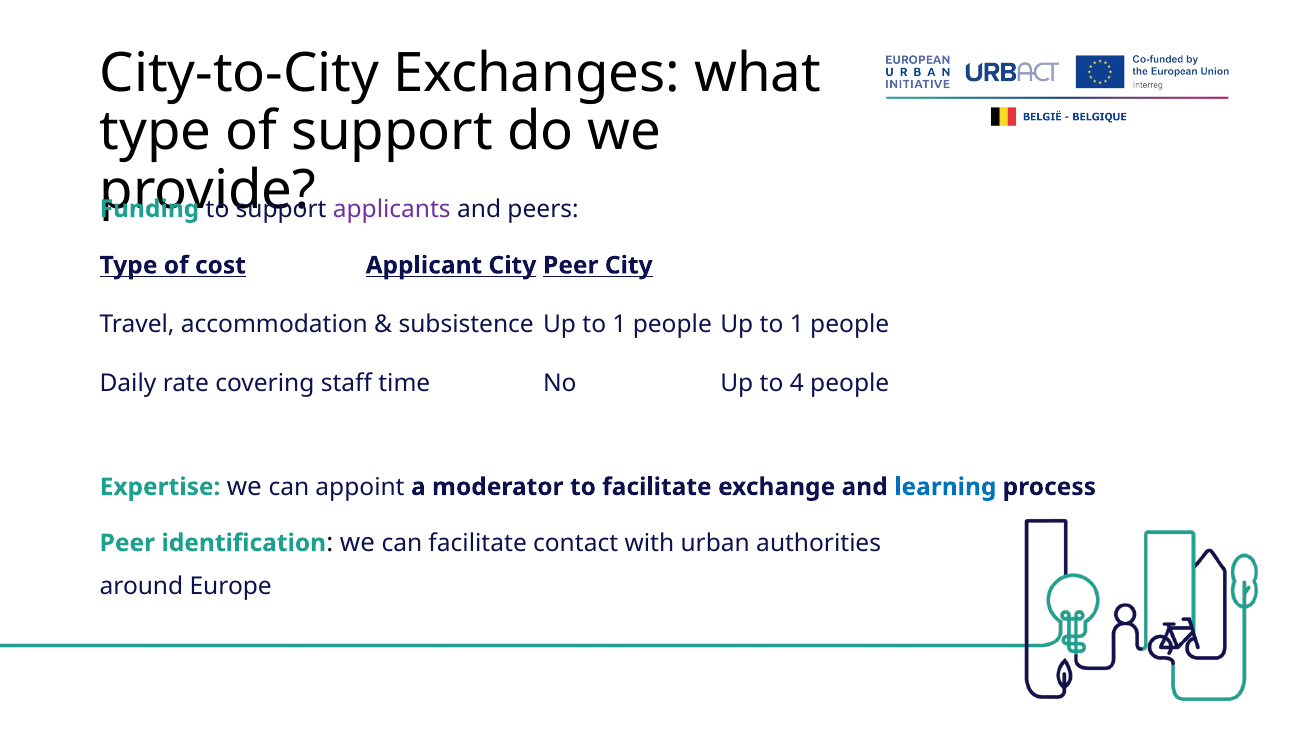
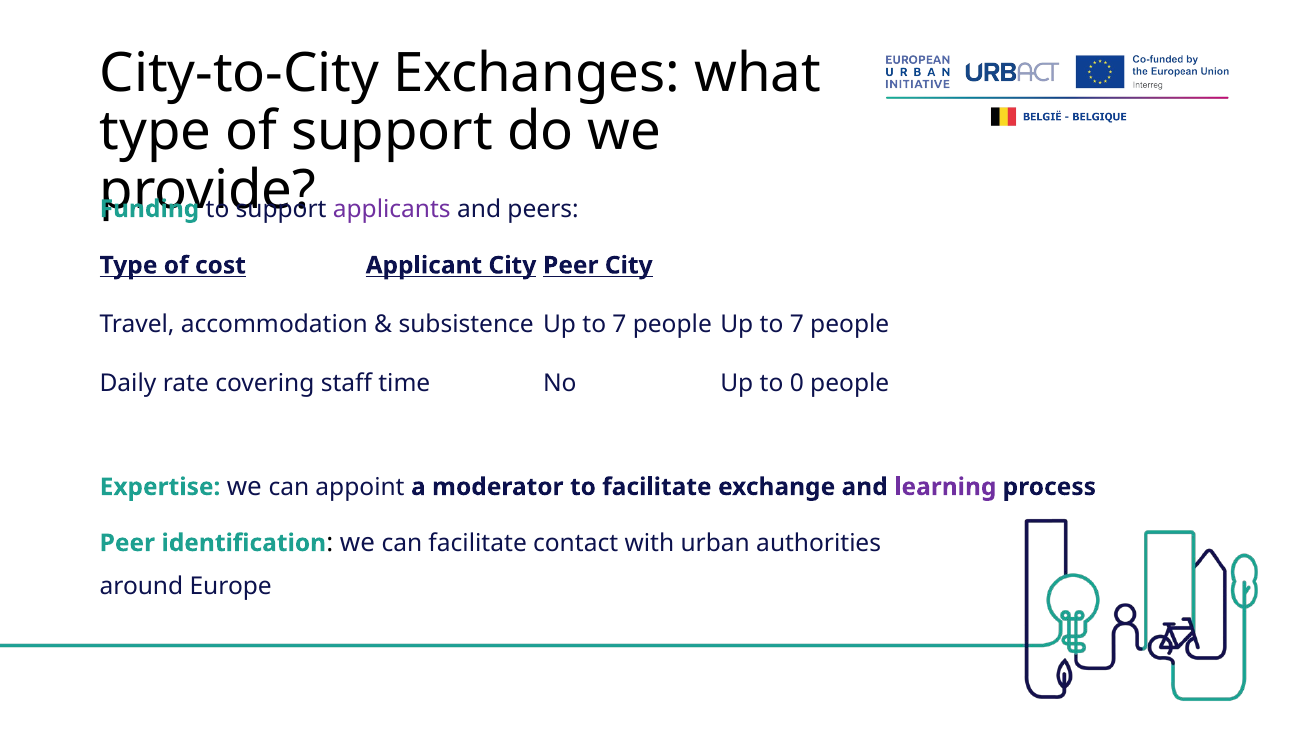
subsistence Up to 1: 1 -> 7
people Up to 1: 1 -> 7
4: 4 -> 0
learning colour: blue -> purple
